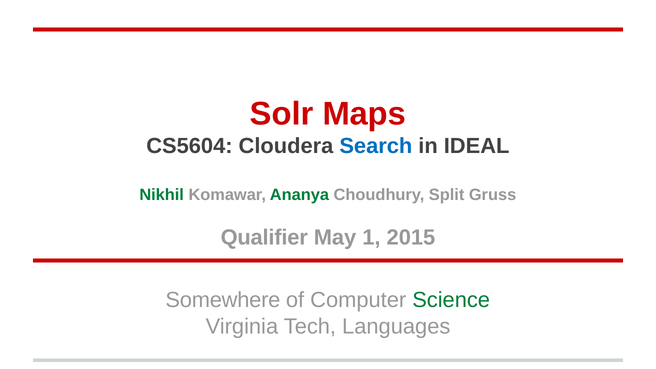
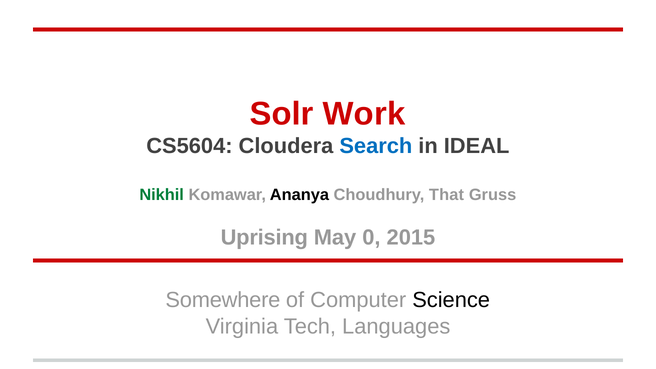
Maps: Maps -> Work
Ananya colour: green -> black
Split: Split -> That
Qualifier: Qualifier -> Uprising
1: 1 -> 0
Science colour: green -> black
